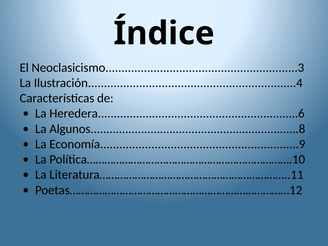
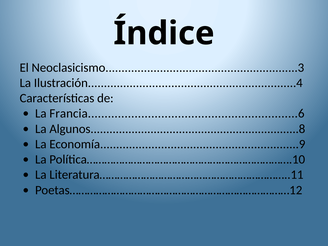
Heredera...............................................................6: Heredera...............................................................6 -> Francia...............................................................6
